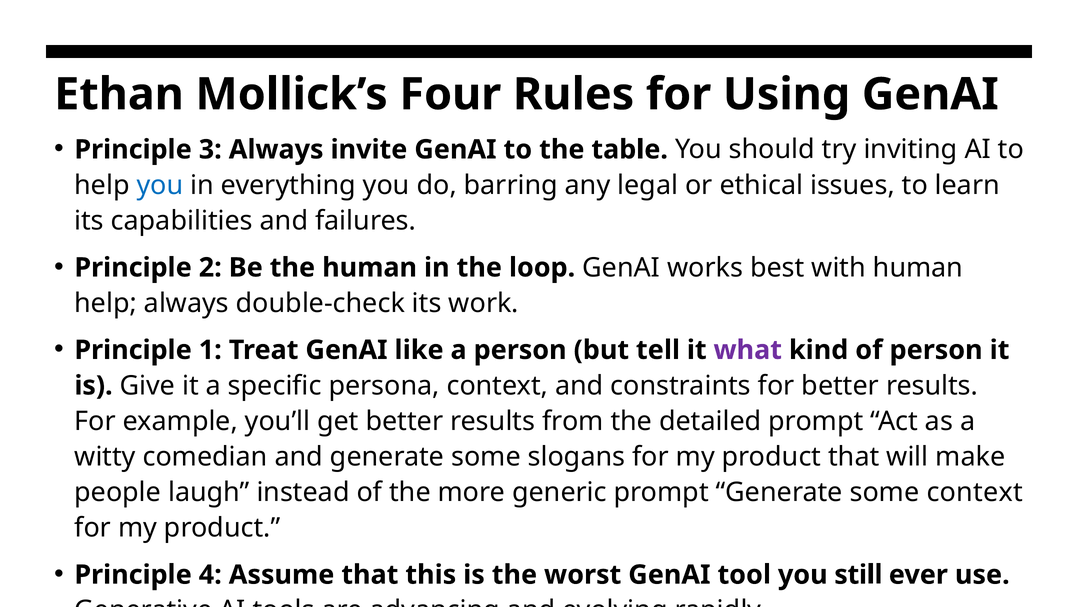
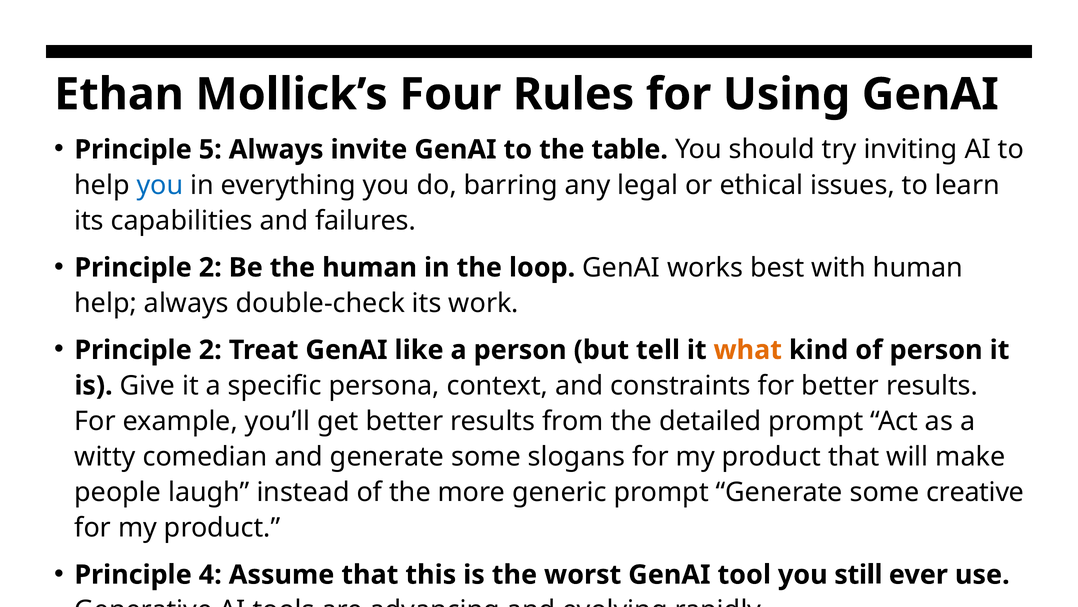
3: 3 -> 5
1 at (210, 350): 1 -> 2
what colour: purple -> orange
some context: context -> creative
